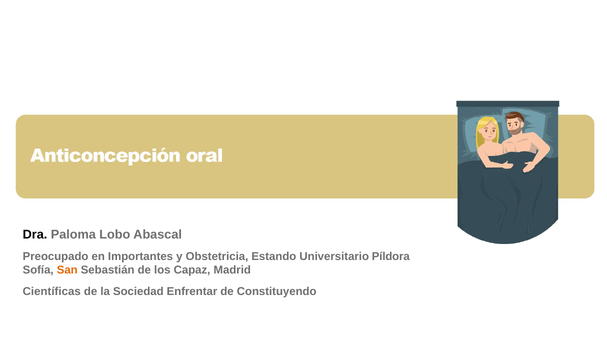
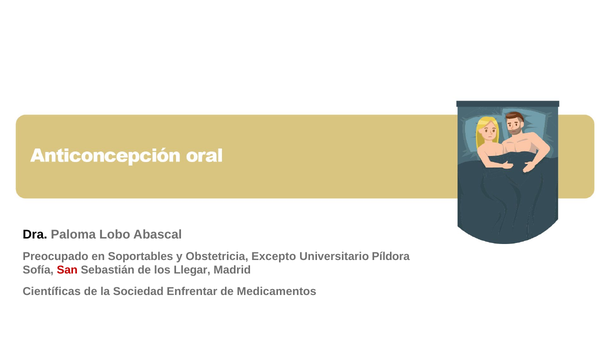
Importantes: Importantes -> Soportables
Estando: Estando -> Excepto
San colour: orange -> red
Capaz: Capaz -> Llegar
Constituyendo: Constituyendo -> Medicamentos
